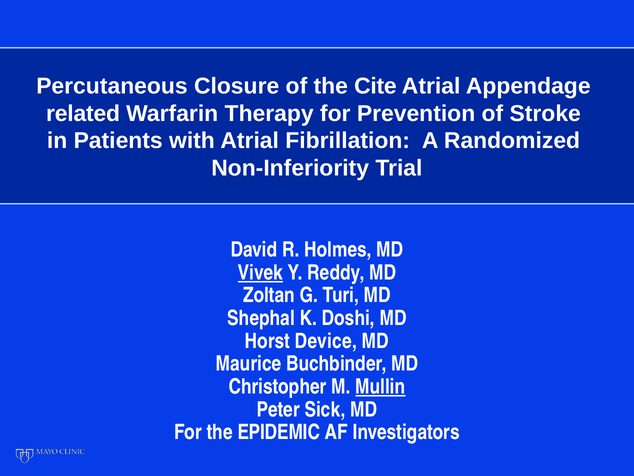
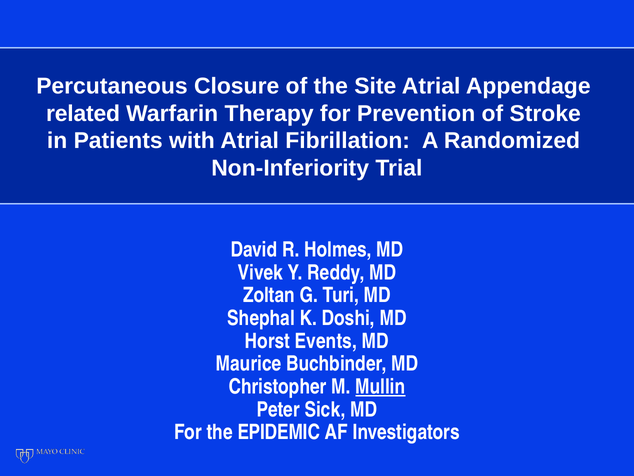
Cite: Cite -> Site
Vivek underline: present -> none
Device: Device -> Events
